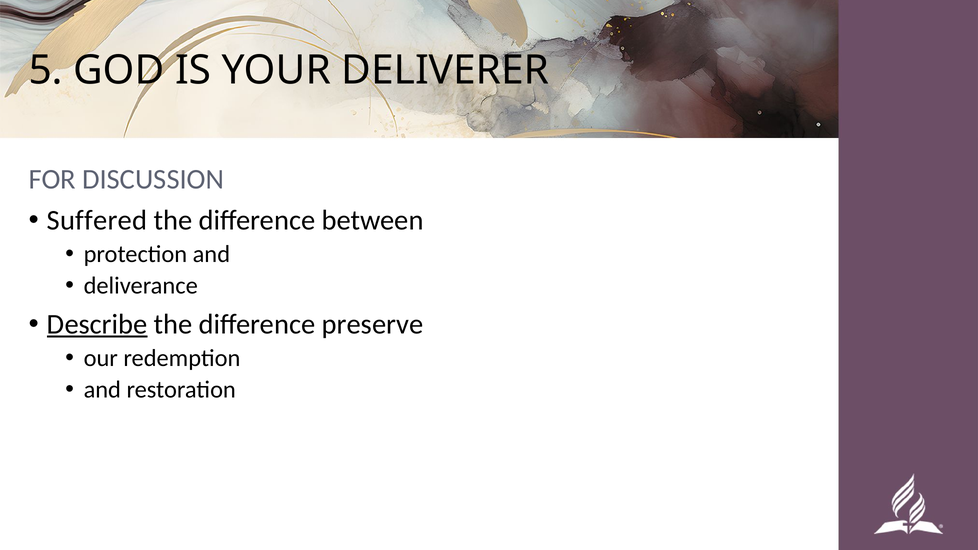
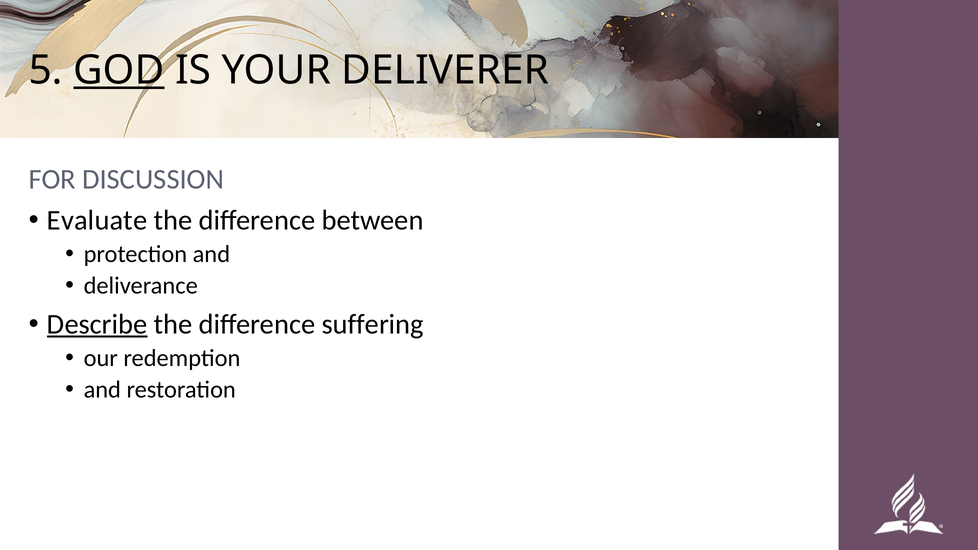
GOD underline: none -> present
Suffered: Suffered -> Evaluate
preserve: preserve -> suffering
